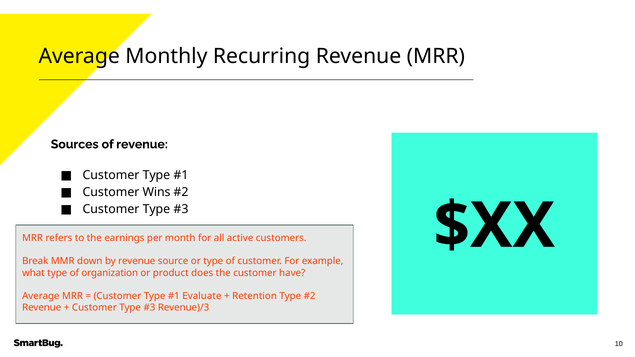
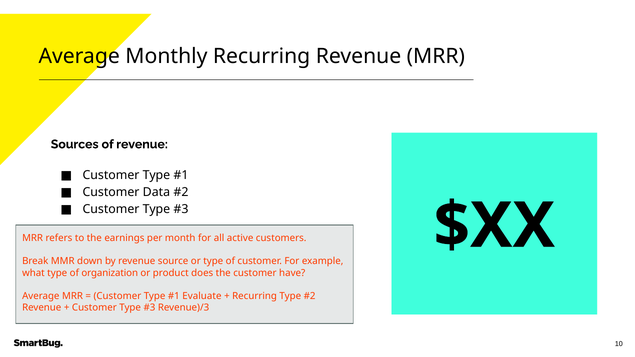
Wins: Wins -> Data
Retention at (255, 296): Retention -> Recurring
